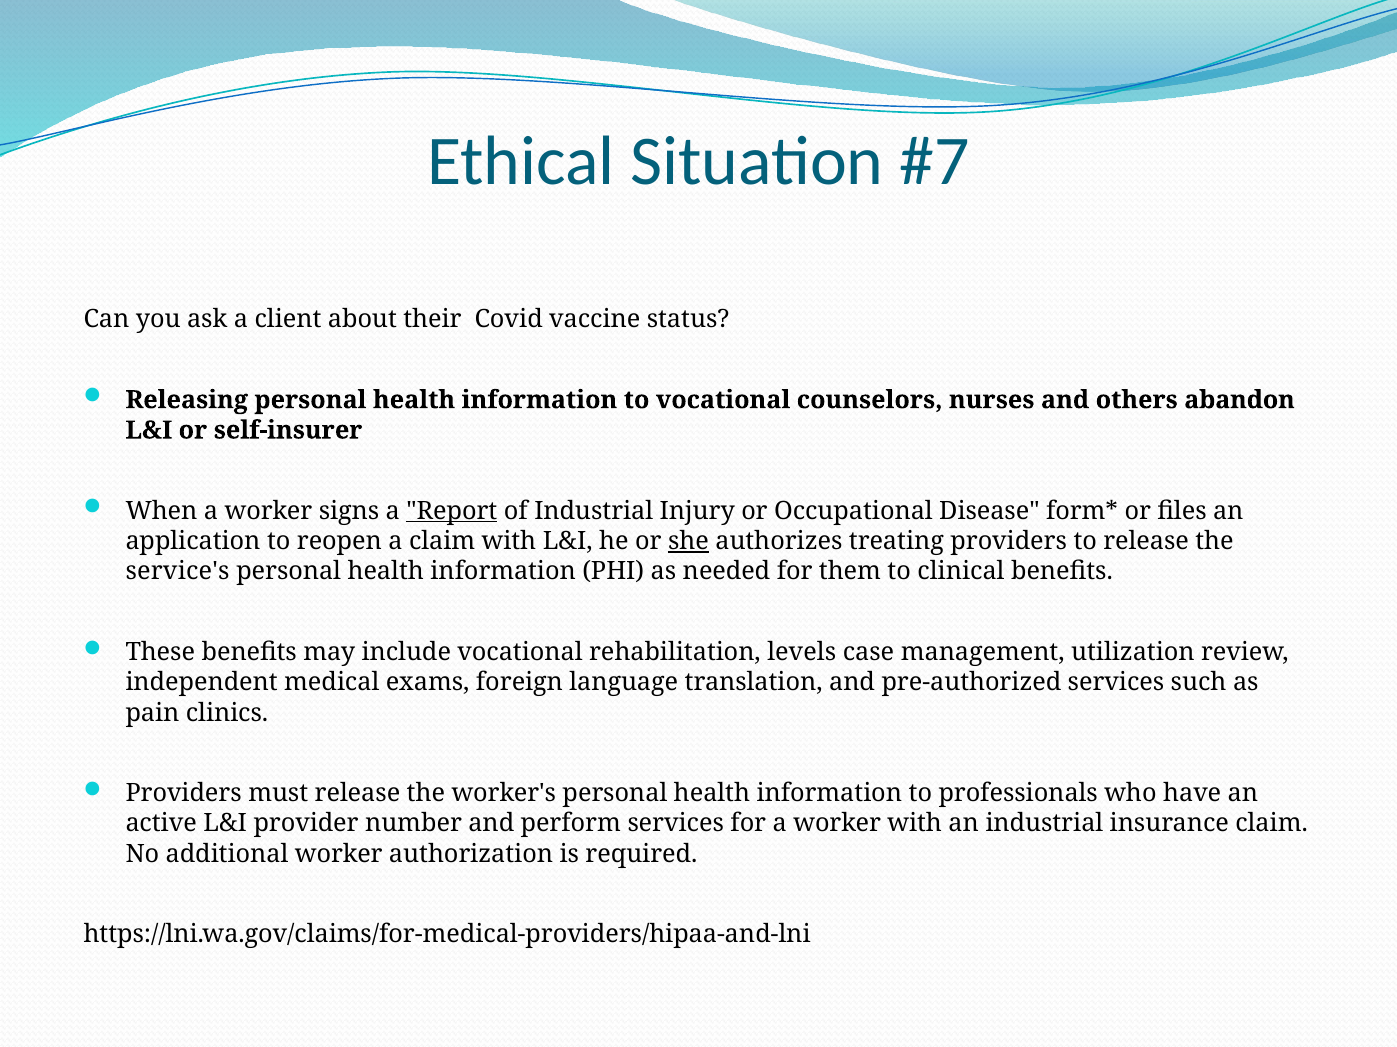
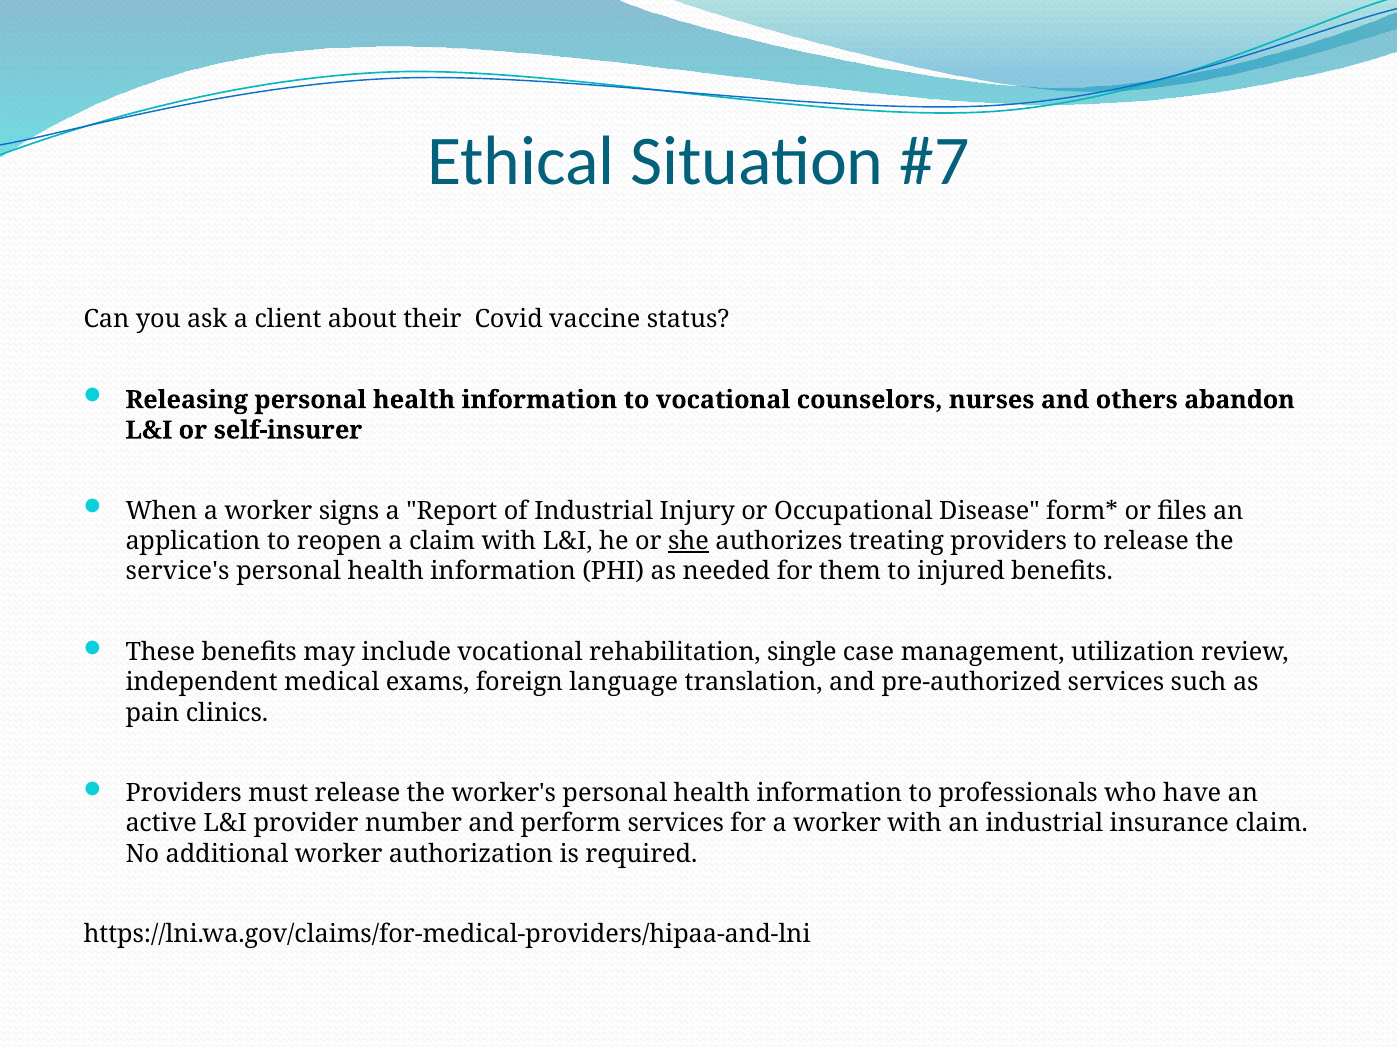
Report underline: present -> none
clinical: clinical -> injured
levels: levels -> single
